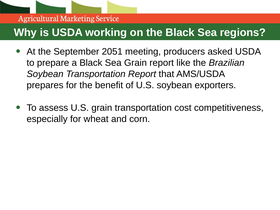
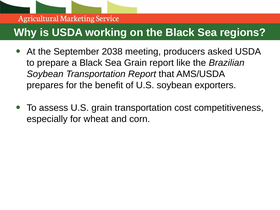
2051: 2051 -> 2038
